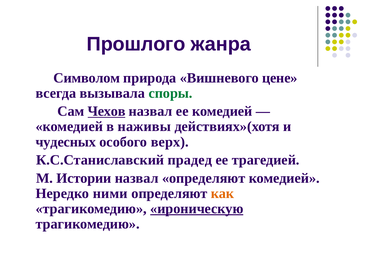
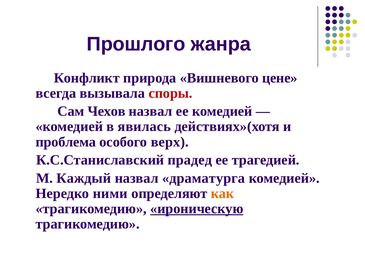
Символом: Символом -> Конфликт
споры colour: green -> red
Чехов underline: present -> none
наживы: наживы -> явилась
чудесных: чудесных -> проблема
Истории: Истории -> Каждый
назвал определяют: определяют -> драматурга
